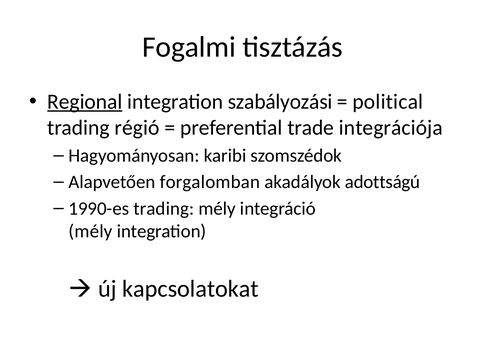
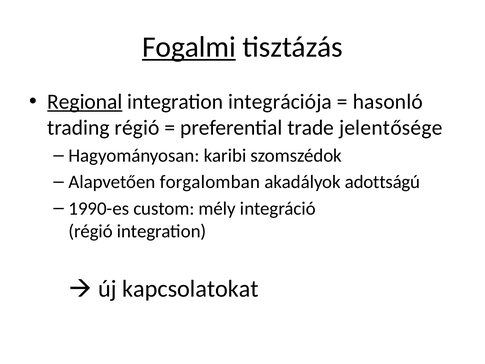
Fogalmi underline: none -> present
szabályozási: szabályozási -> integrációja
political: political -> hasonló
integrációja: integrációja -> jelentősége
1990-es trading: trading -> custom
mély at (90, 231): mély -> régió
